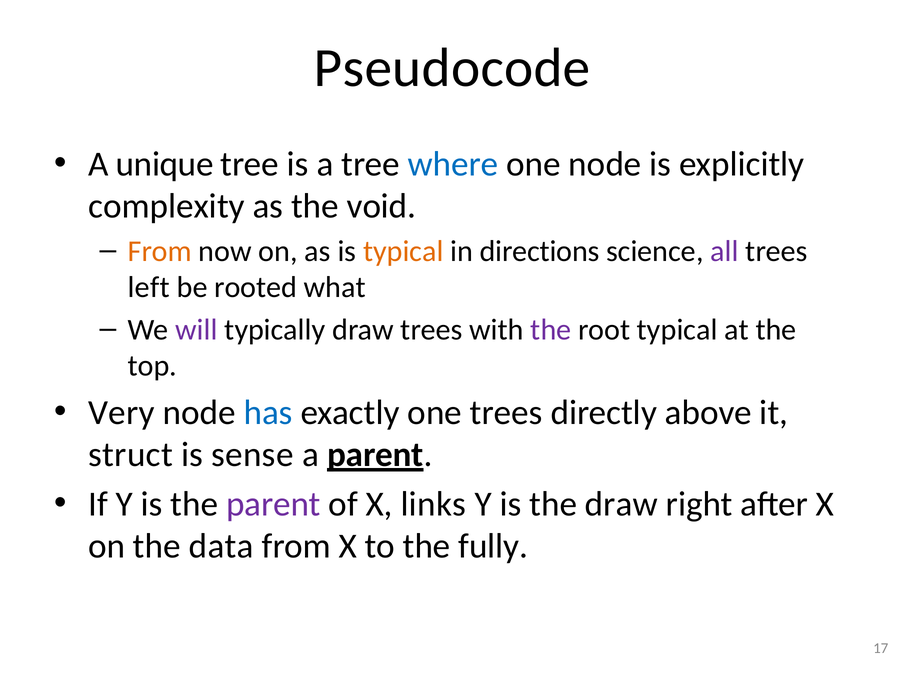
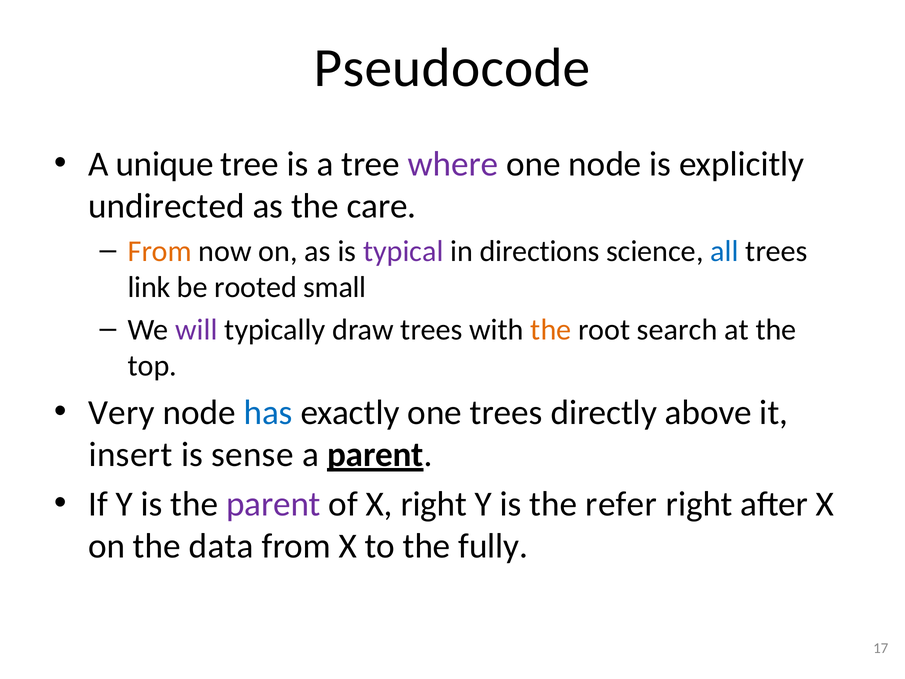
where colour: blue -> purple
complexity: complexity -> undirected
void: void -> care
typical at (403, 251) colour: orange -> purple
all colour: purple -> blue
left: left -> link
what: what -> small
the at (551, 329) colour: purple -> orange
root typical: typical -> search
struct: struct -> insert
X links: links -> right
the draw: draw -> refer
